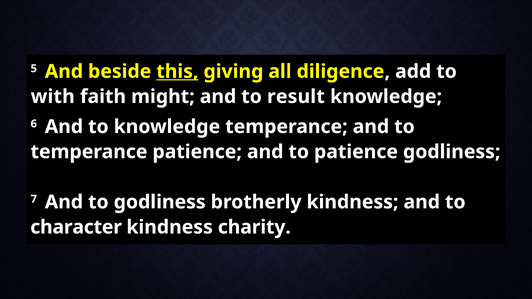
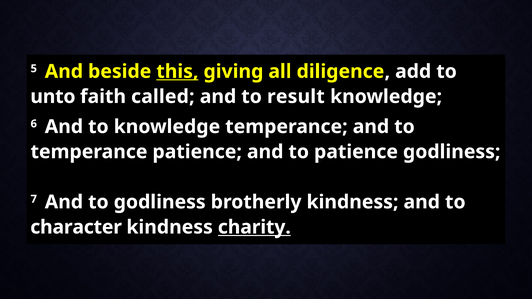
with: with -> unto
might: might -> called
charity underline: none -> present
